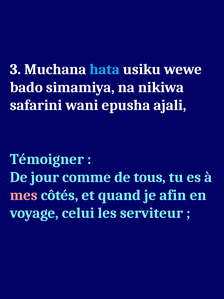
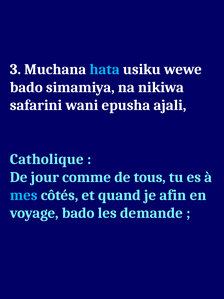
Témoigner: Témoigner -> Catholique
mes colour: pink -> light blue
voyage celui: celui -> bado
serviteur: serviteur -> demande
